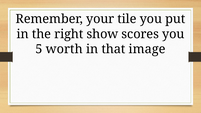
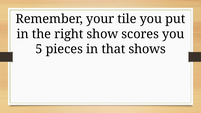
worth: worth -> pieces
image: image -> shows
